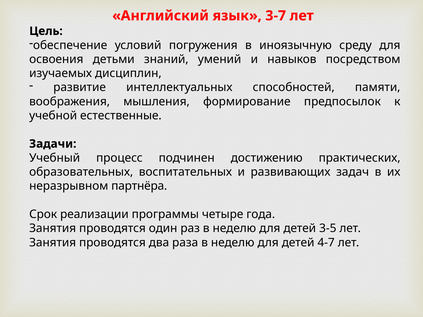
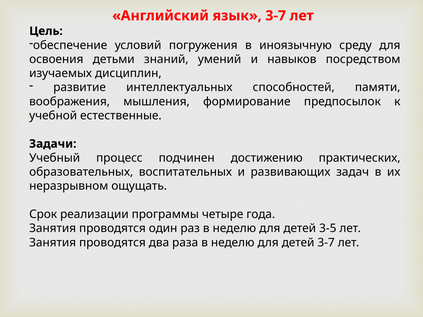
партнёра: партнёра -> ощущать
детей 4-7: 4-7 -> 3-7
